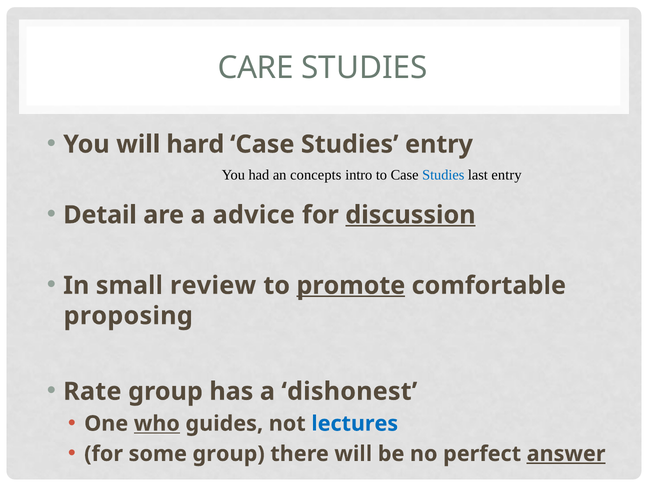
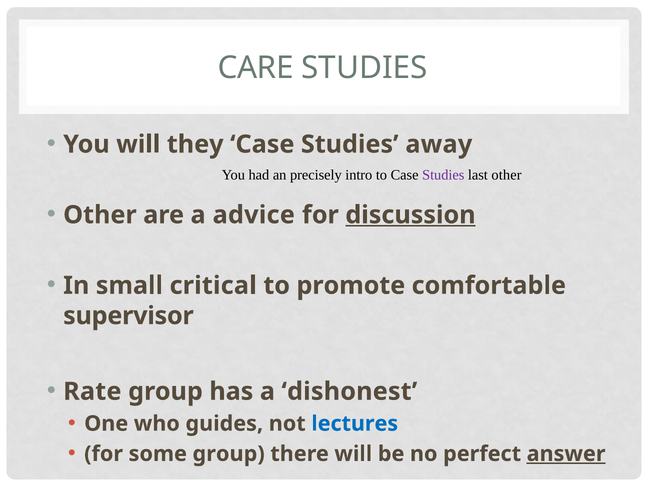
hard: hard -> they
Studies entry: entry -> away
concepts: concepts -> precisely
Studies at (443, 175) colour: blue -> purple
last entry: entry -> other
Detail at (100, 215): Detail -> Other
review: review -> critical
promote underline: present -> none
proposing: proposing -> supervisor
who underline: present -> none
